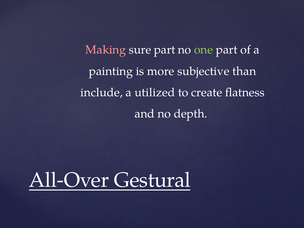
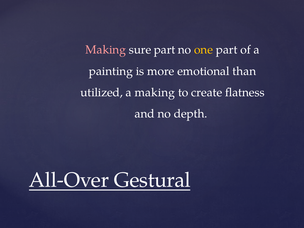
one colour: light green -> yellow
subjective: subjective -> emotional
include: include -> utilized
a utilized: utilized -> making
